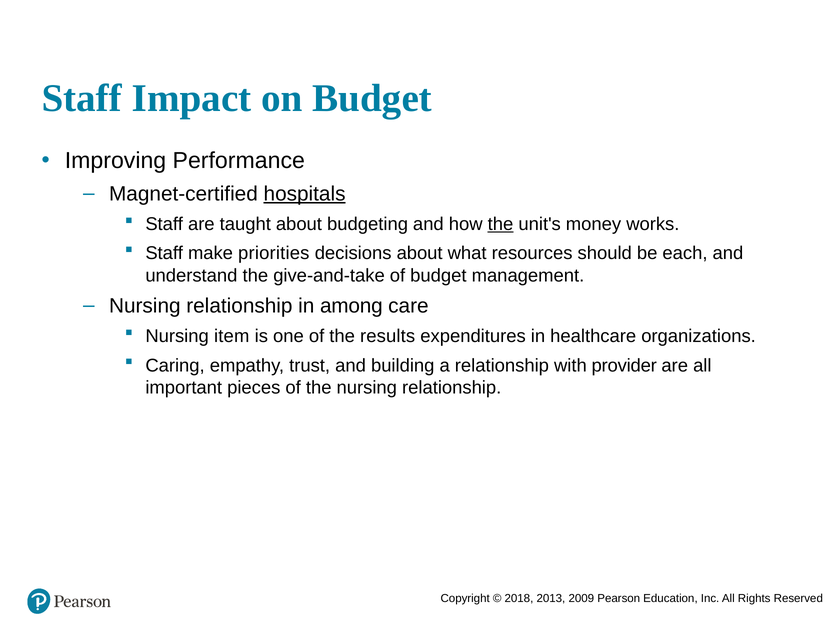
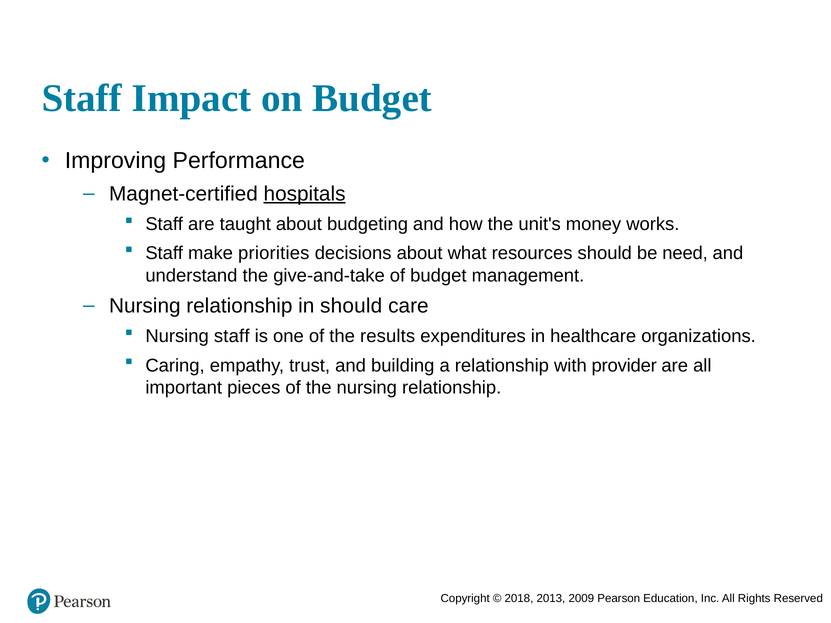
the at (501, 224) underline: present -> none
each: each -> need
in among: among -> should
Nursing item: item -> staff
